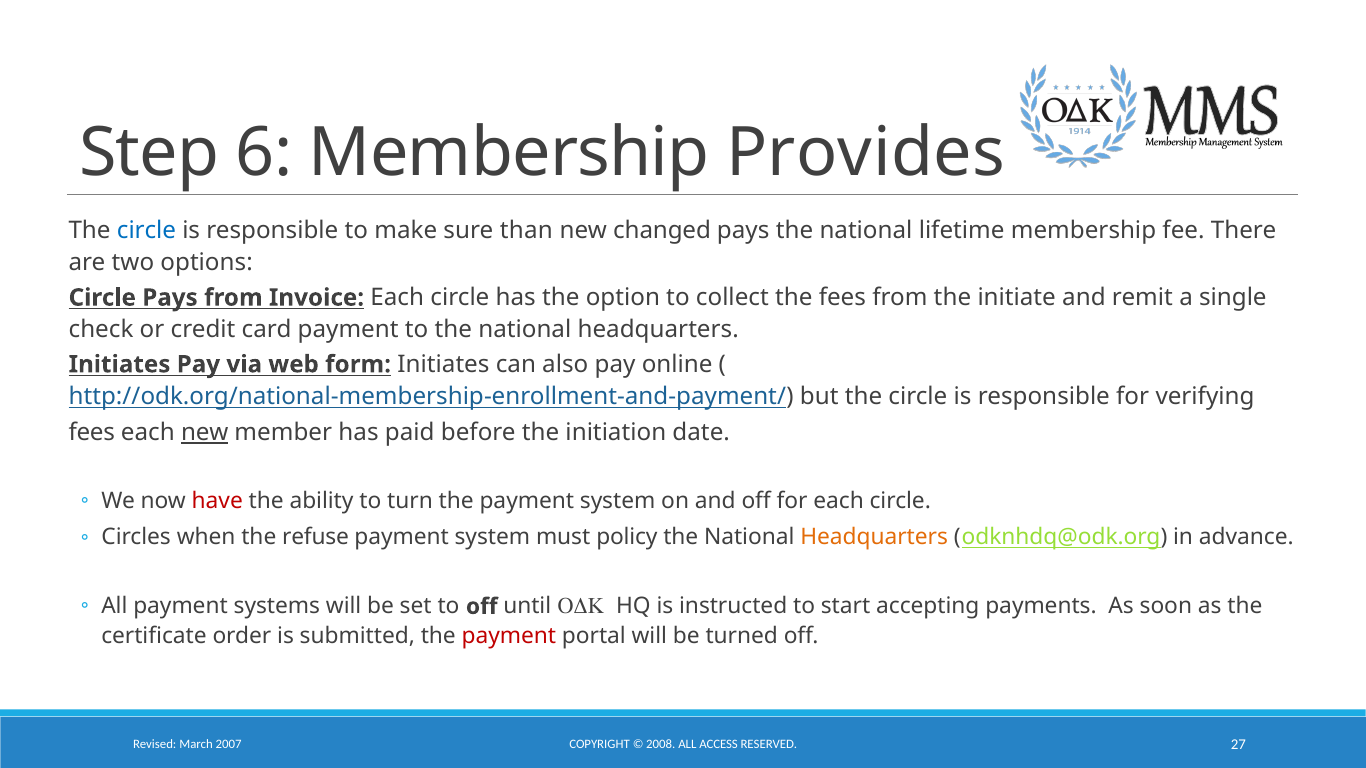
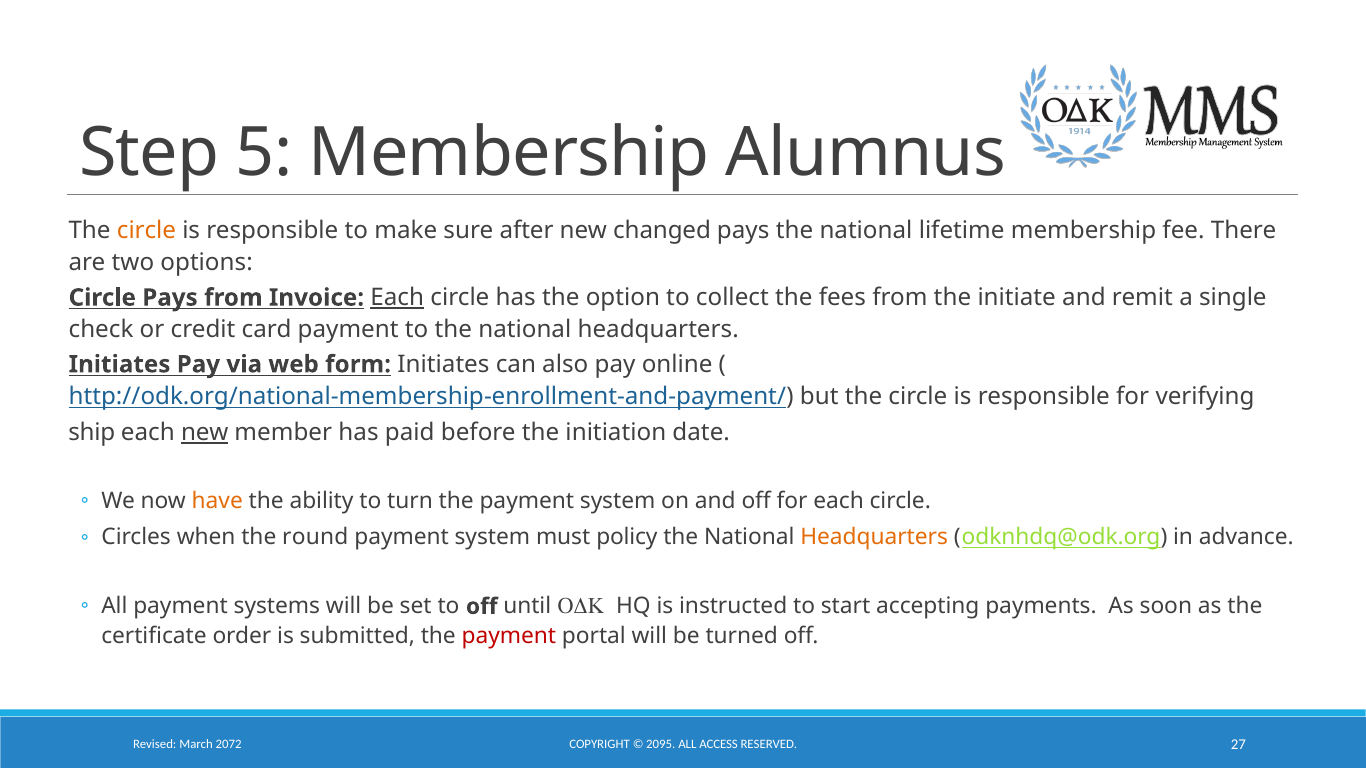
6: 6 -> 5
Provides: Provides -> Alumnus
circle at (147, 231) colour: blue -> orange
than: than -> after
Each at (397, 298) underline: none -> present
fees at (92, 433): fees -> ship
have colour: red -> orange
refuse: refuse -> round
2007: 2007 -> 2072
2008: 2008 -> 2095
